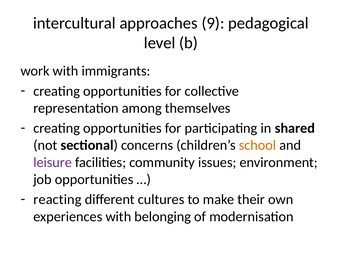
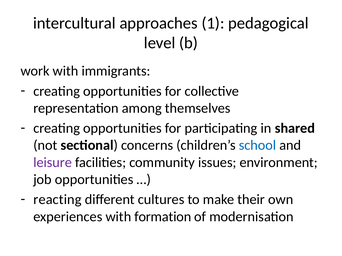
9: 9 -> 1
school colour: orange -> blue
belonging: belonging -> formation
